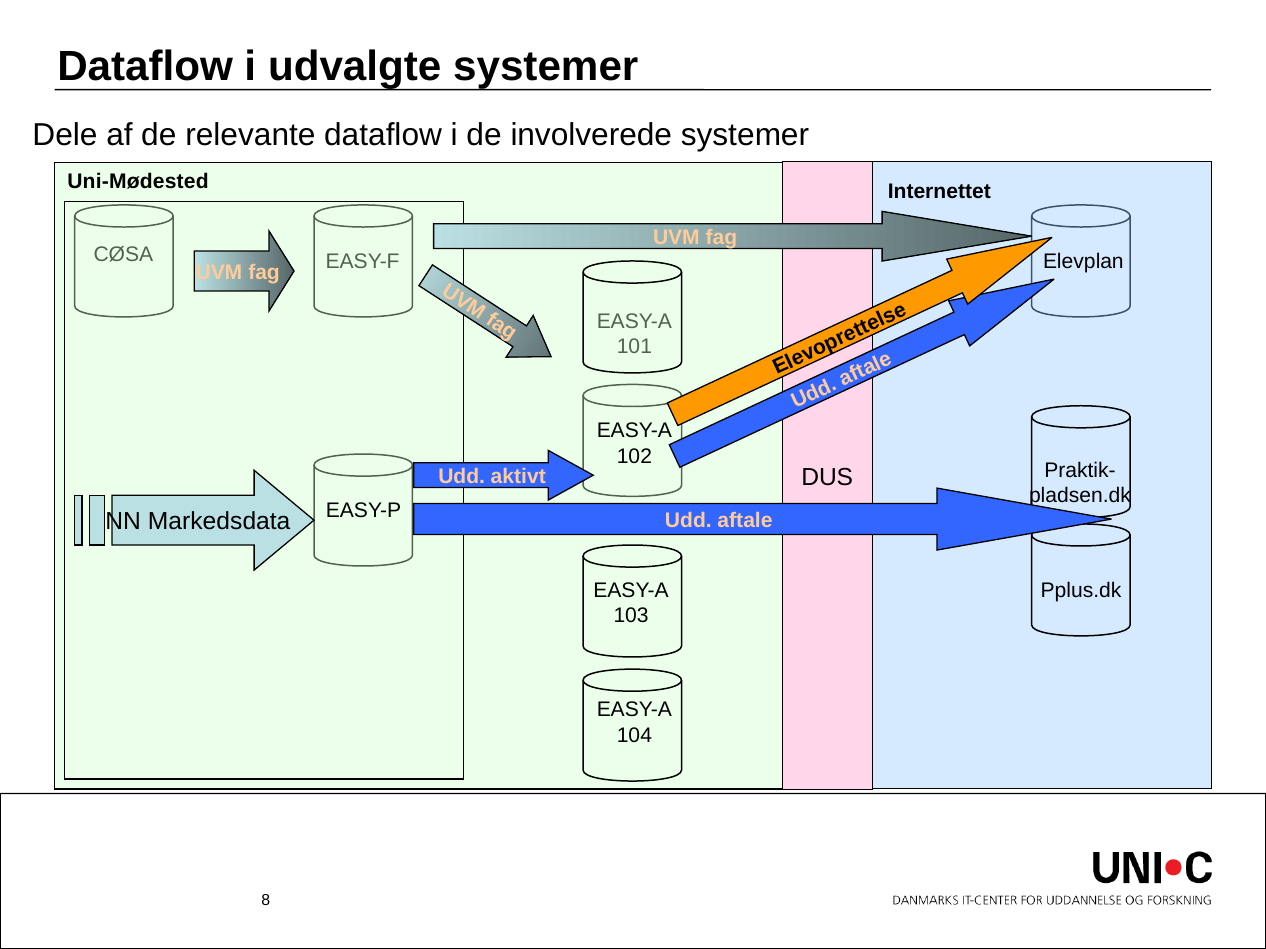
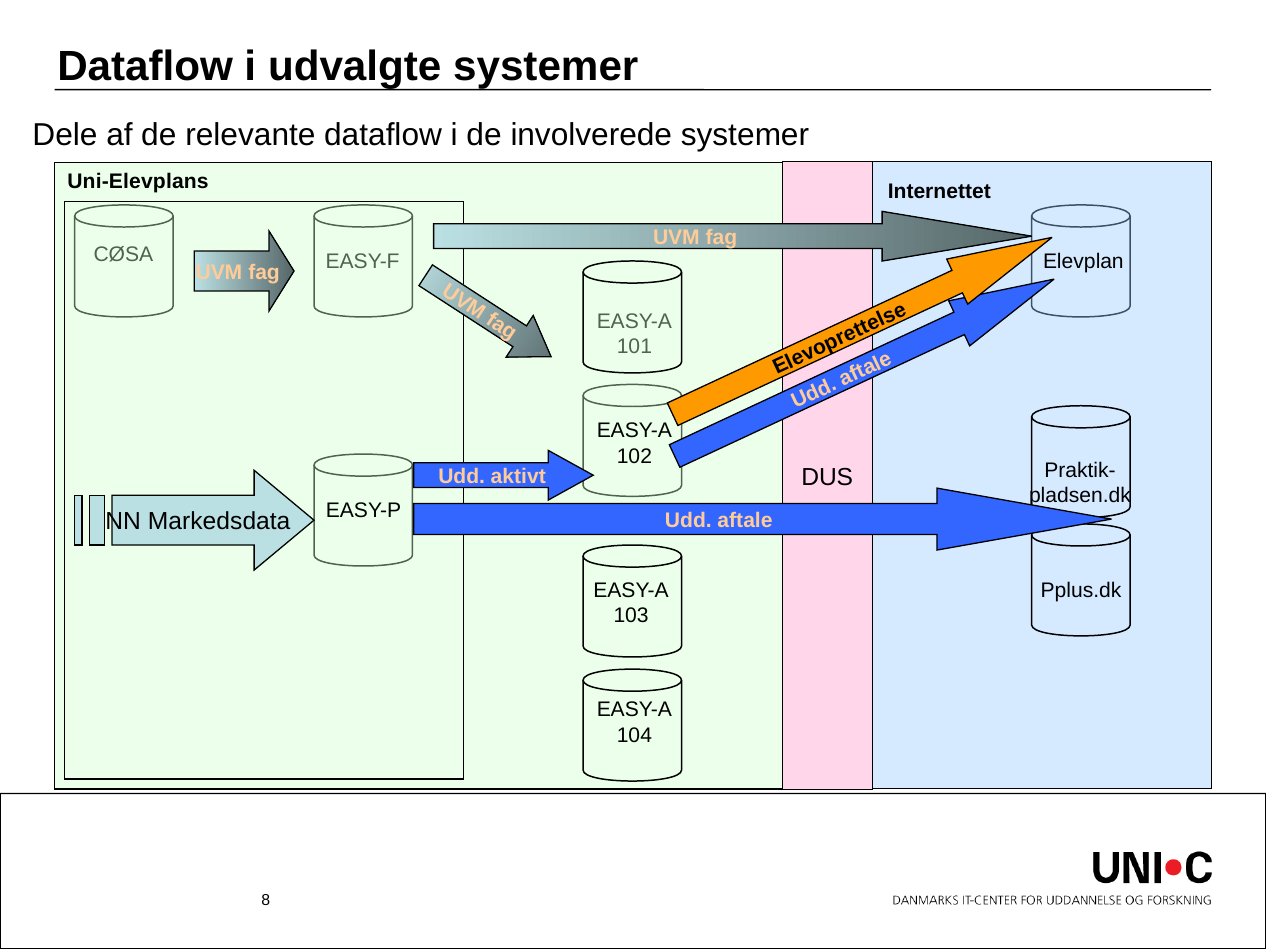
Uni-Mødested: Uni-Mødested -> Uni-Elevplans
